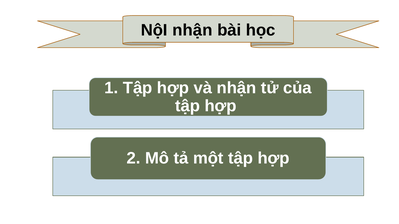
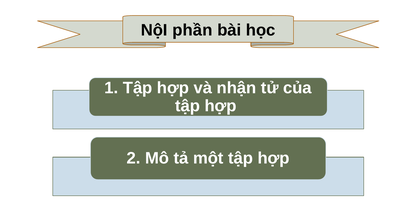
NộI nhận: nhận -> phần
